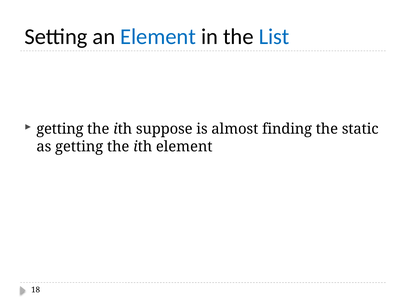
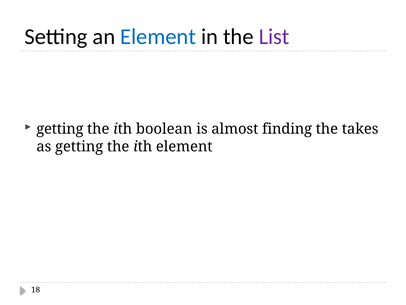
List colour: blue -> purple
suppose: suppose -> boolean
static: static -> takes
